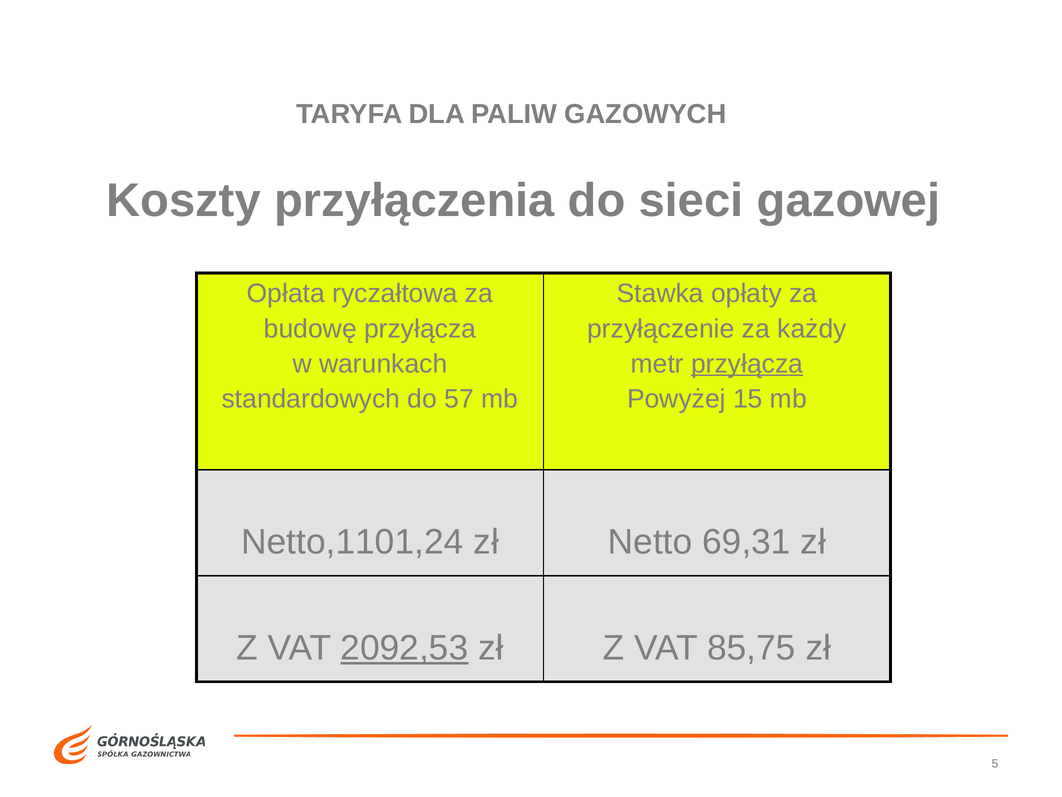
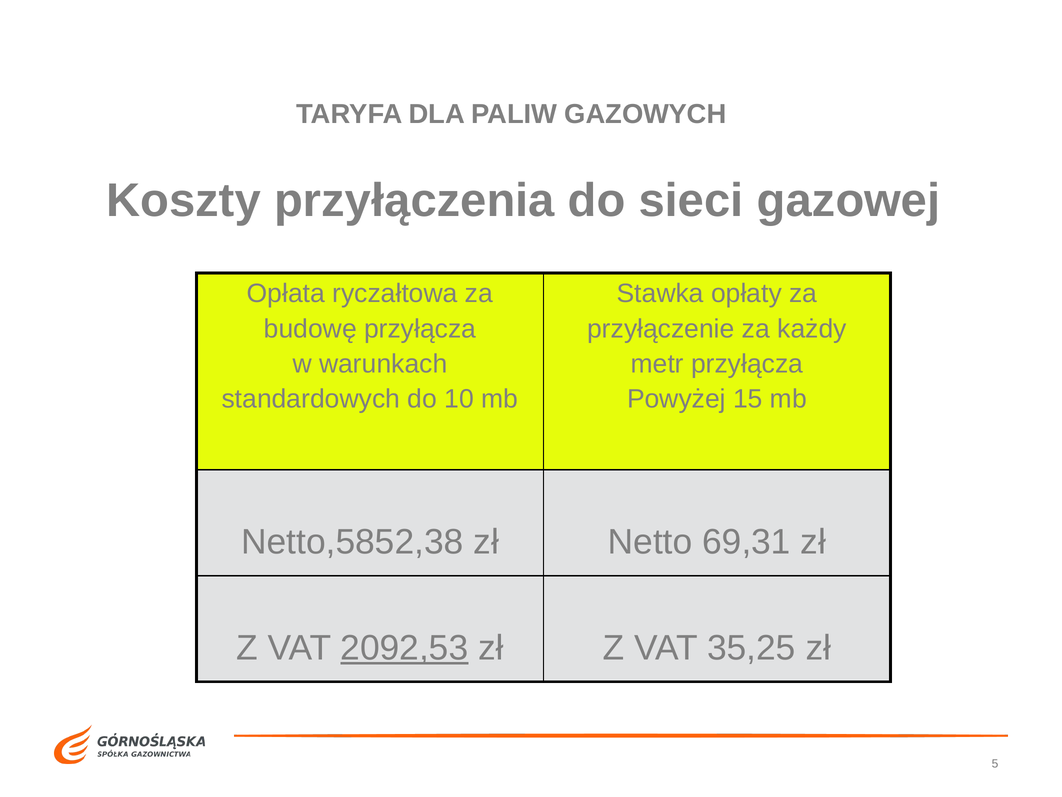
przyłącza at (747, 364) underline: present -> none
57: 57 -> 10
Netto,1101,24: Netto,1101,24 -> Netto,5852,38
85,75: 85,75 -> 35,25
